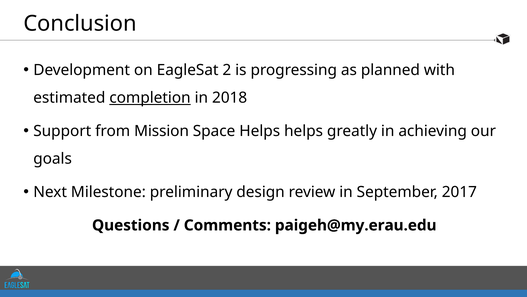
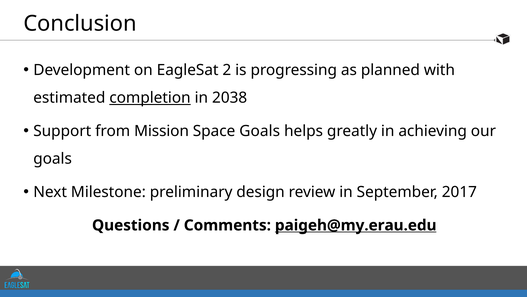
2018: 2018 -> 2038
Space Helps: Helps -> Goals
paigeh@my.erau.edu underline: none -> present
